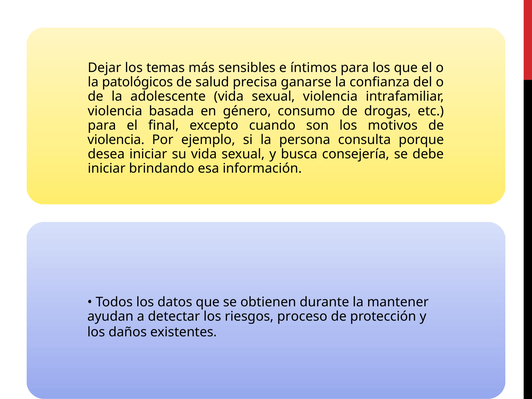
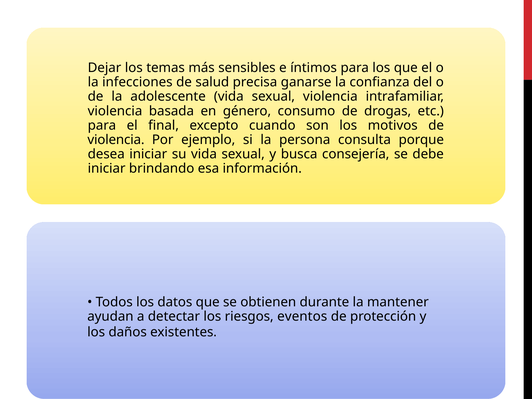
patológicos: patológicos -> infecciones
proceso: proceso -> eventos
